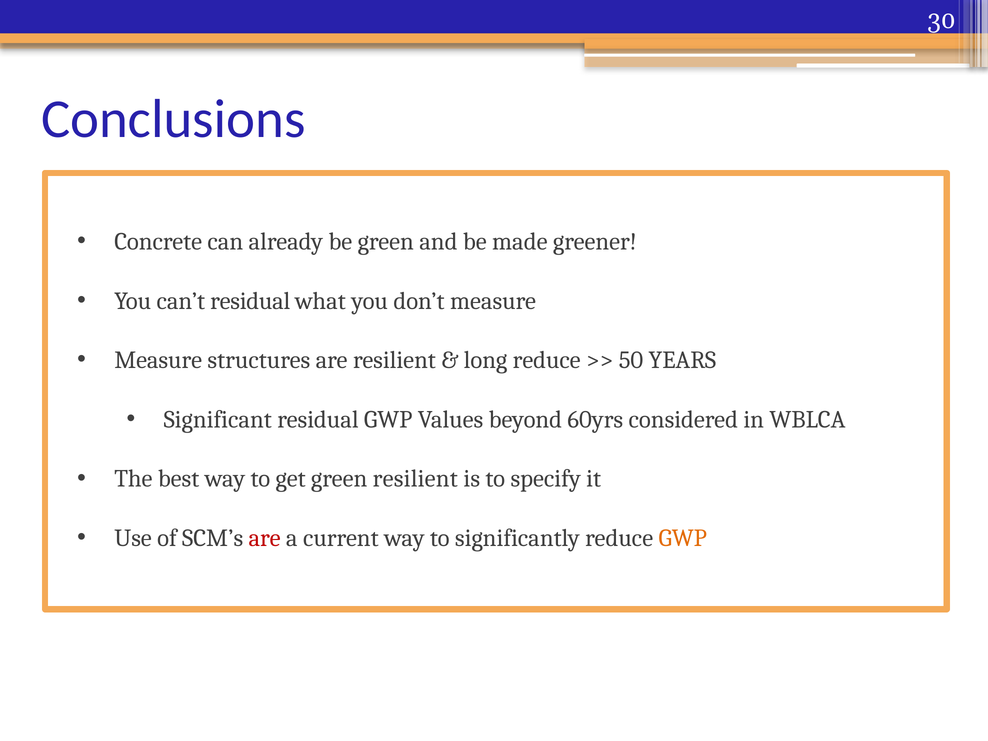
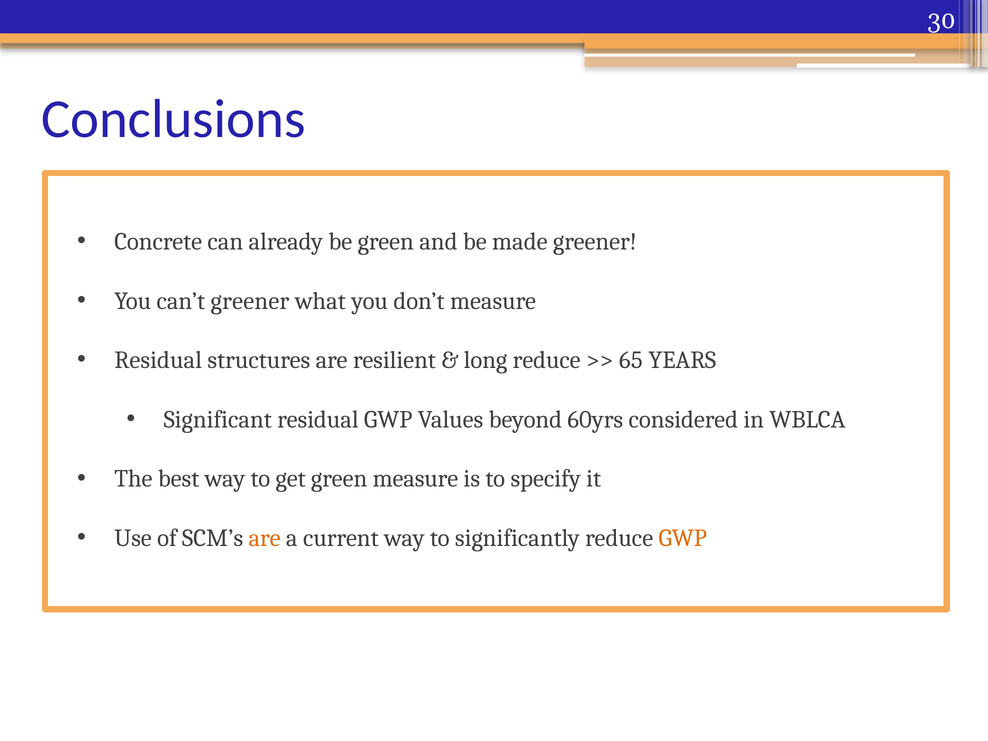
can’t residual: residual -> greener
Measure at (158, 360): Measure -> Residual
50: 50 -> 65
green resilient: resilient -> measure
are at (265, 538) colour: red -> orange
